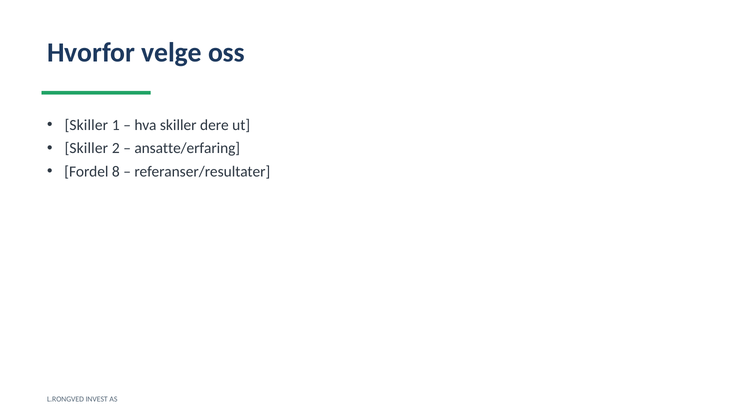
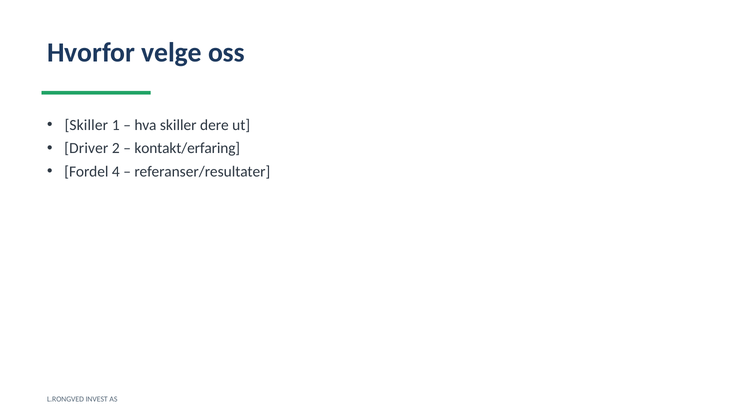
Skiller at (86, 148): Skiller -> Driver
ansatte/erfaring: ansatte/erfaring -> kontakt/erfaring
8: 8 -> 4
